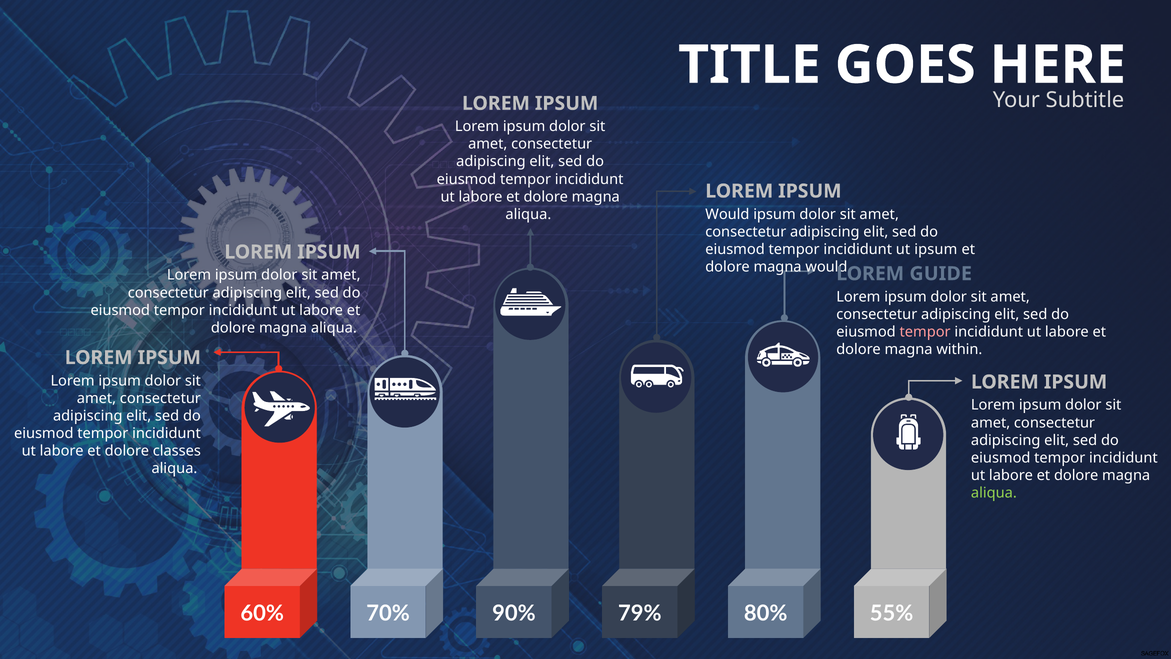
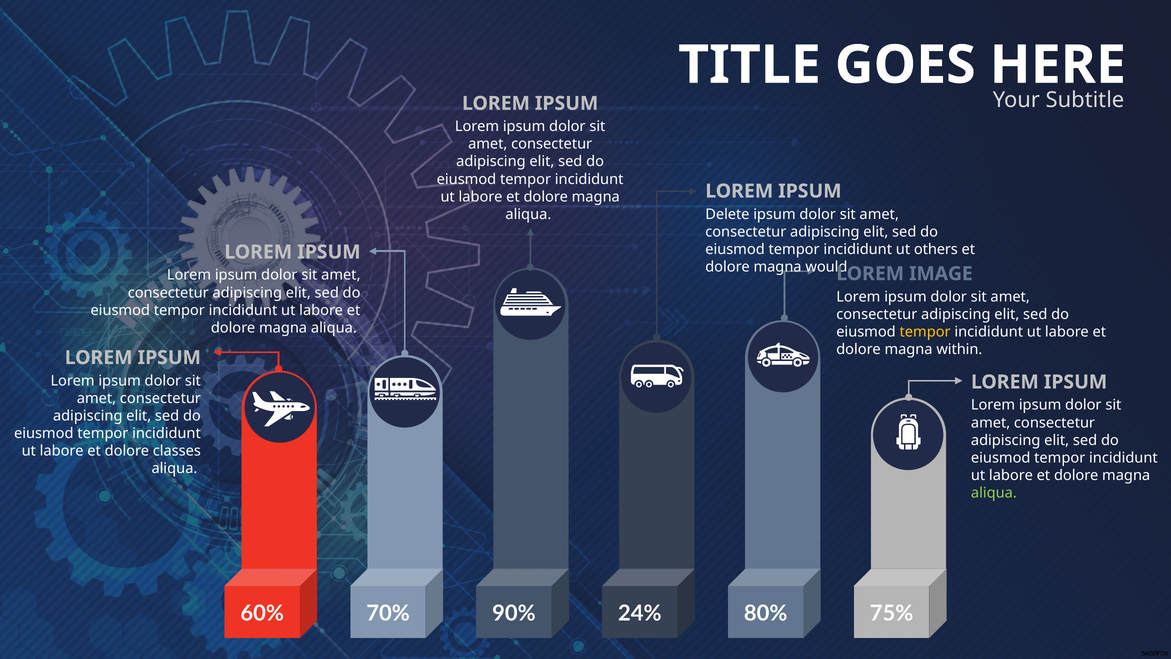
Would at (727, 214): Would -> Delete
ut ipsum: ipsum -> others
GUIDE: GUIDE -> IMAGE
tempor at (925, 332) colour: pink -> yellow
79%: 79% -> 24%
55%: 55% -> 75%
